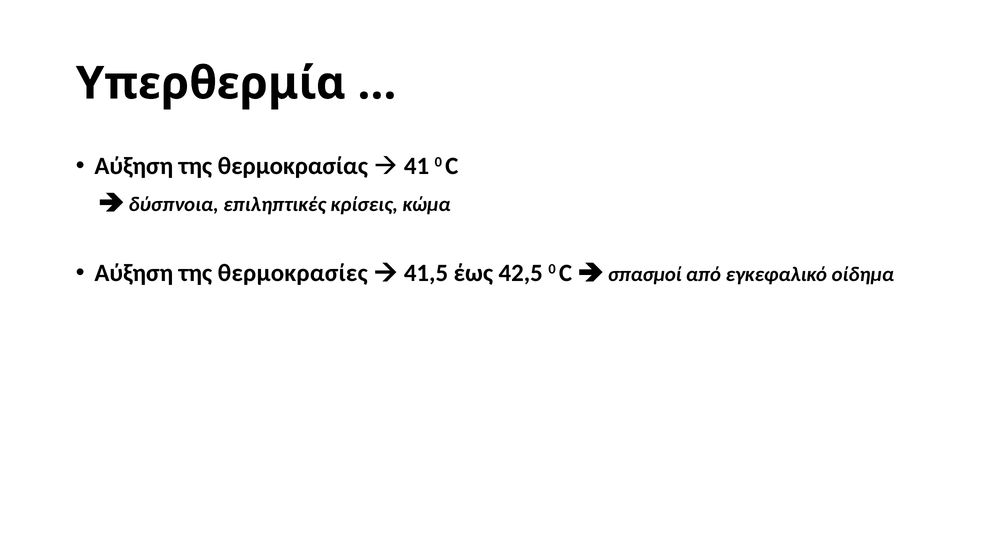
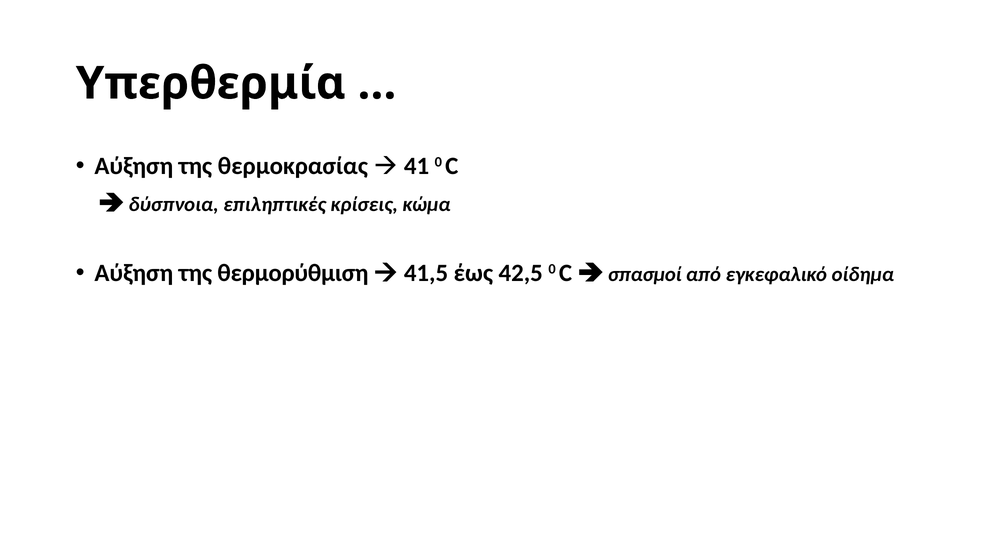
θερμοκρασίες: θερμοκρασίες -> θερμορύθμιση
